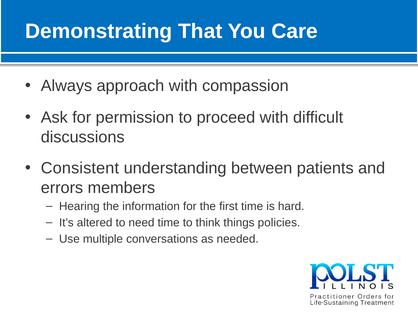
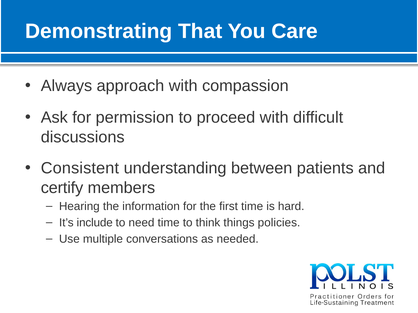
errors: errors -> certify
altered: altered -> include
